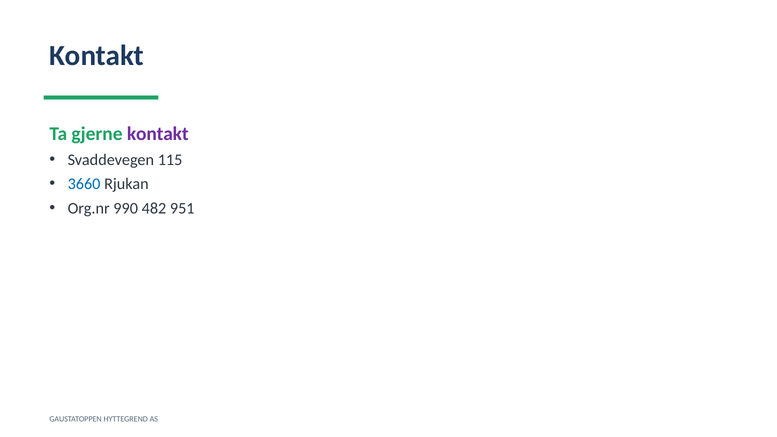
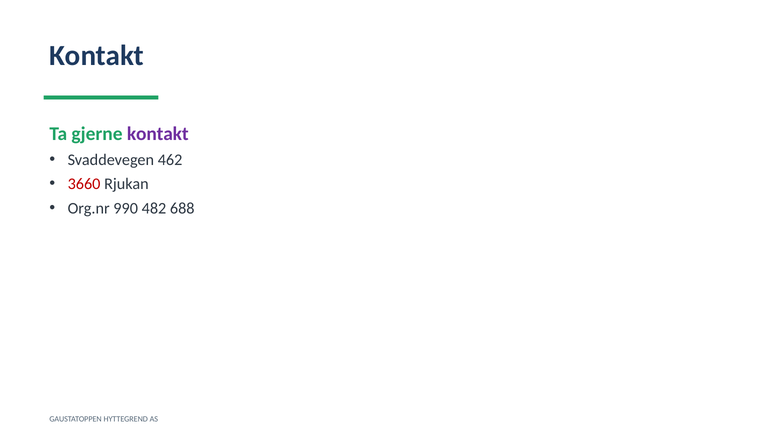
115: 115 -> 462
3660 colour: blue -> red
951: 951 -> 688
